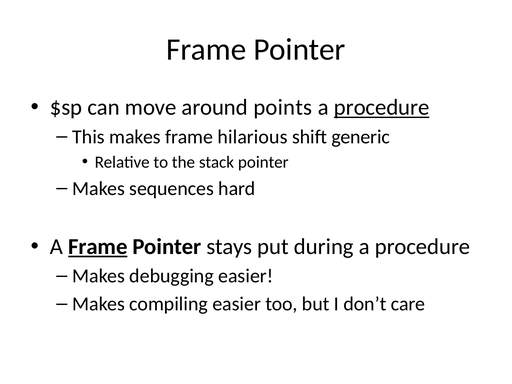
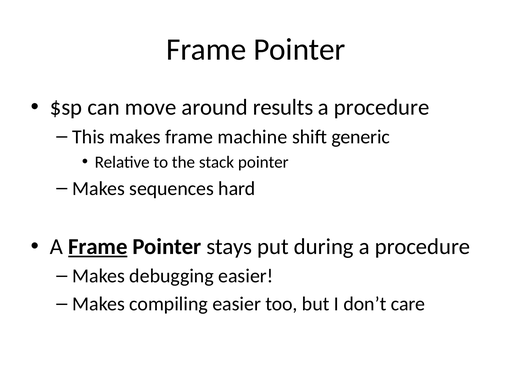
points: points -> results
procedure at (382, 107) underline: present -> none
hilarious: hilarious -> machine
